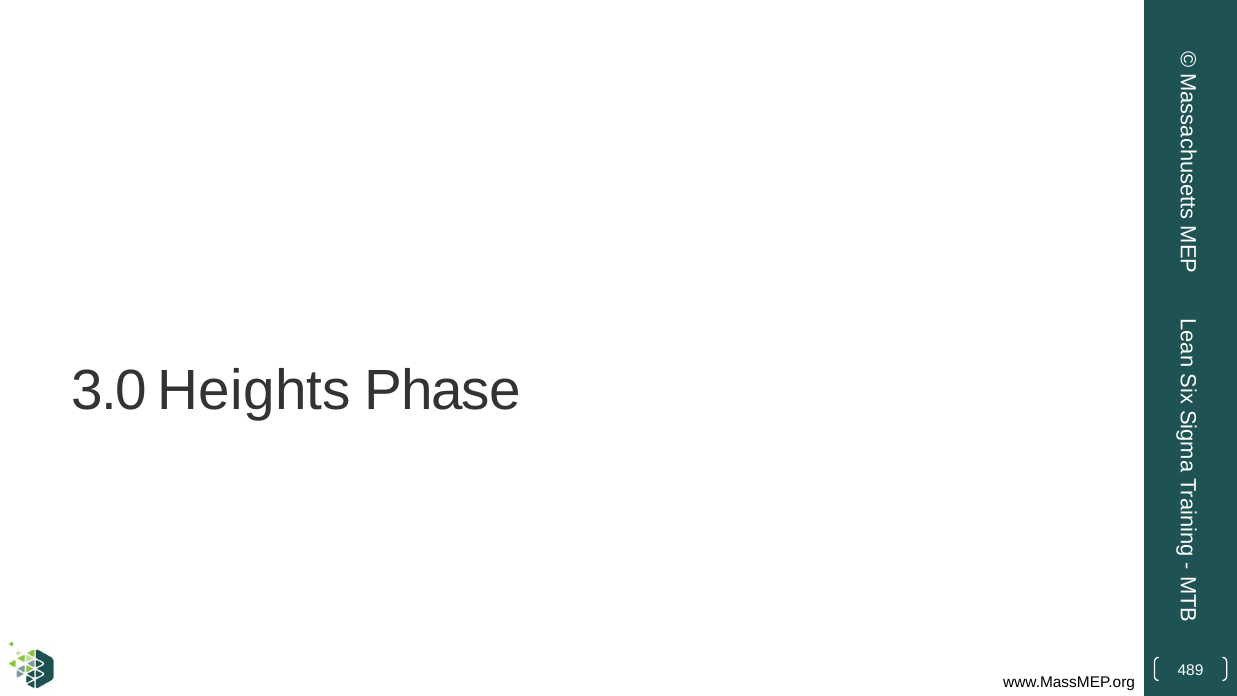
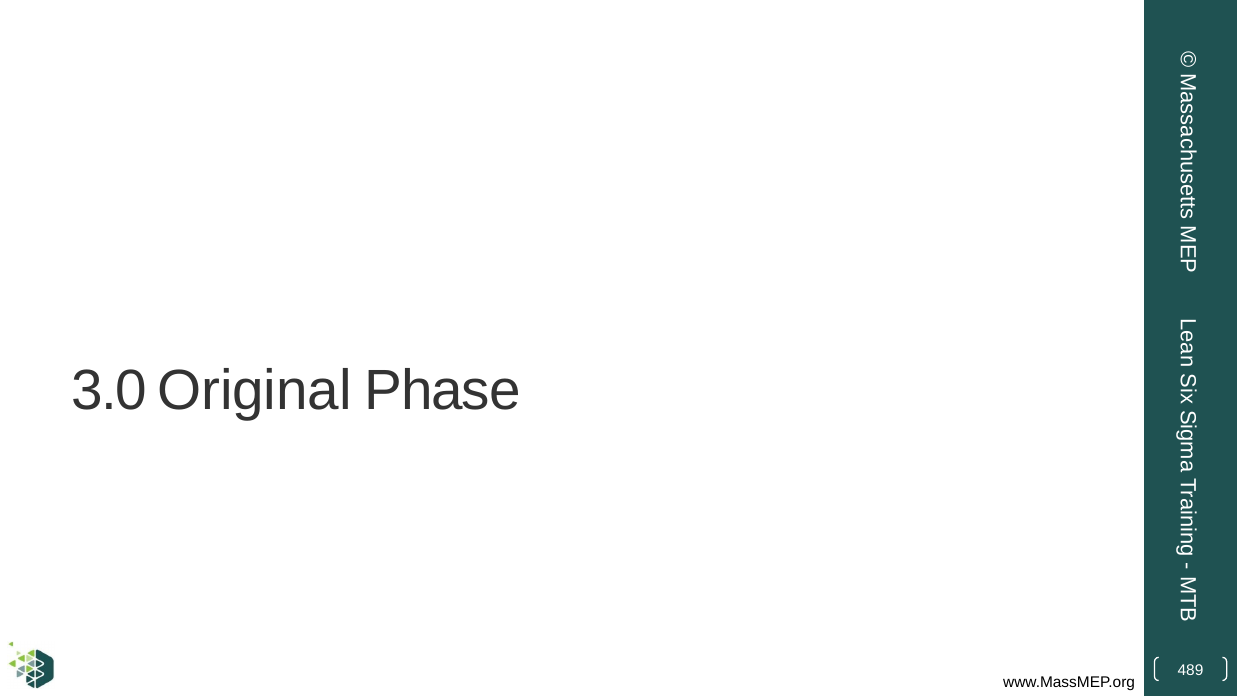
Heights: Heights -> Original
